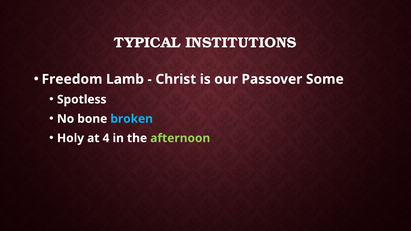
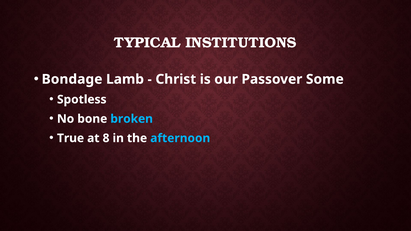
Freedom: Freedom -> Bondage
Holy: Holy -> True
4: 4 -> 8
afternoon colour: light green -> light blue
